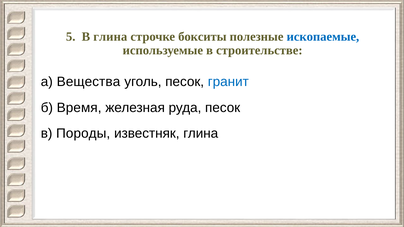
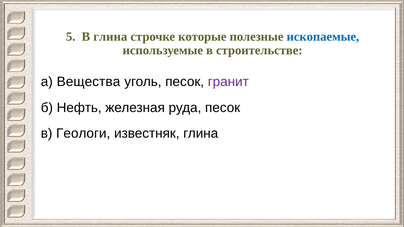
бокситы: бокситы -> которые
гранит colour: blue -> purple
Время: Время -> Нефть
Породы: Породы -> Геологи
